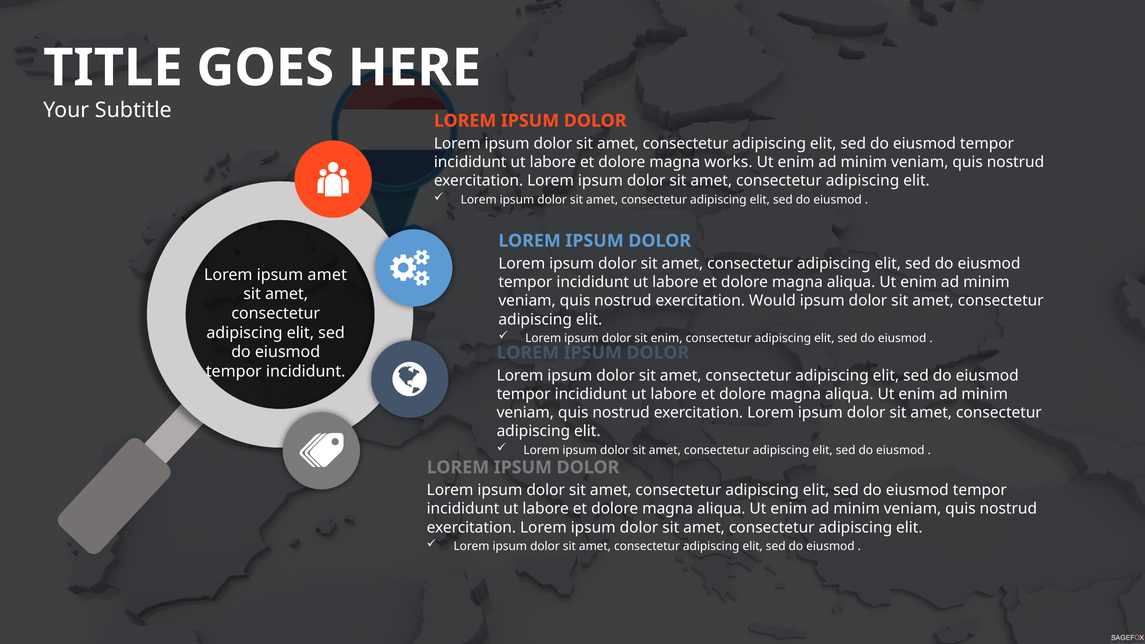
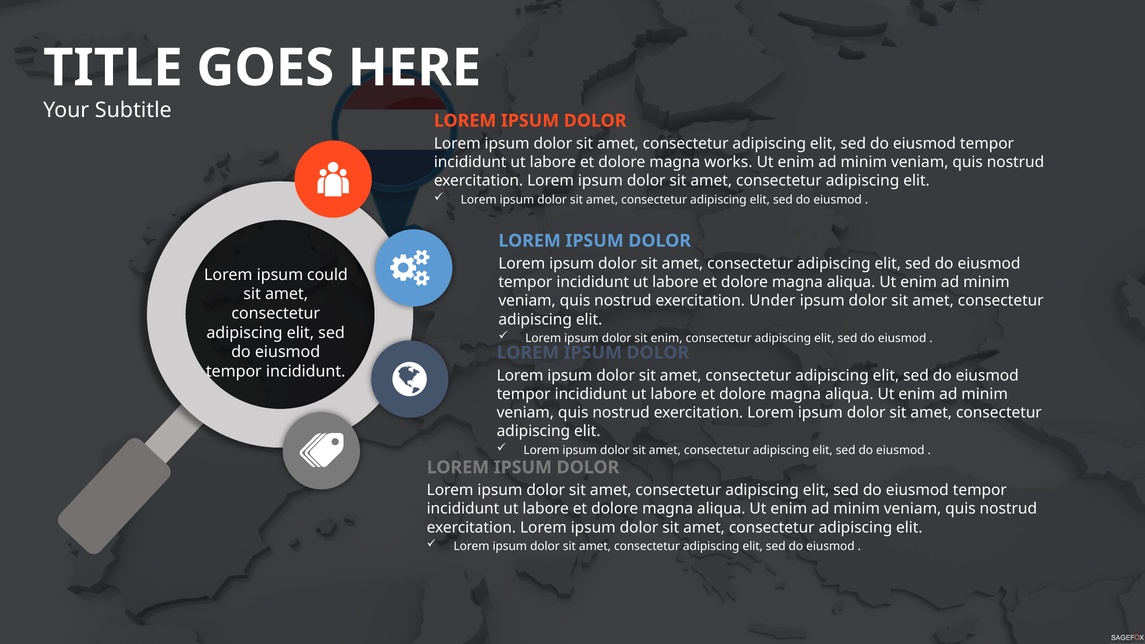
ipsum amet: amet -> could
Would: Would -> Under
